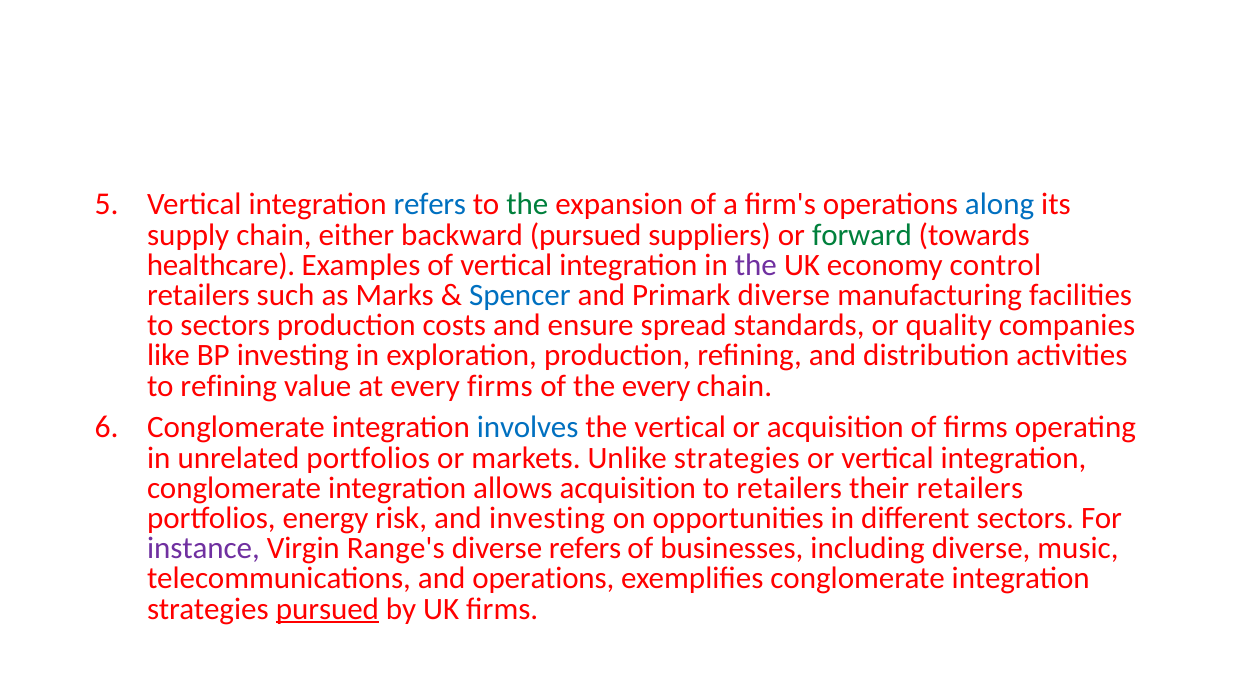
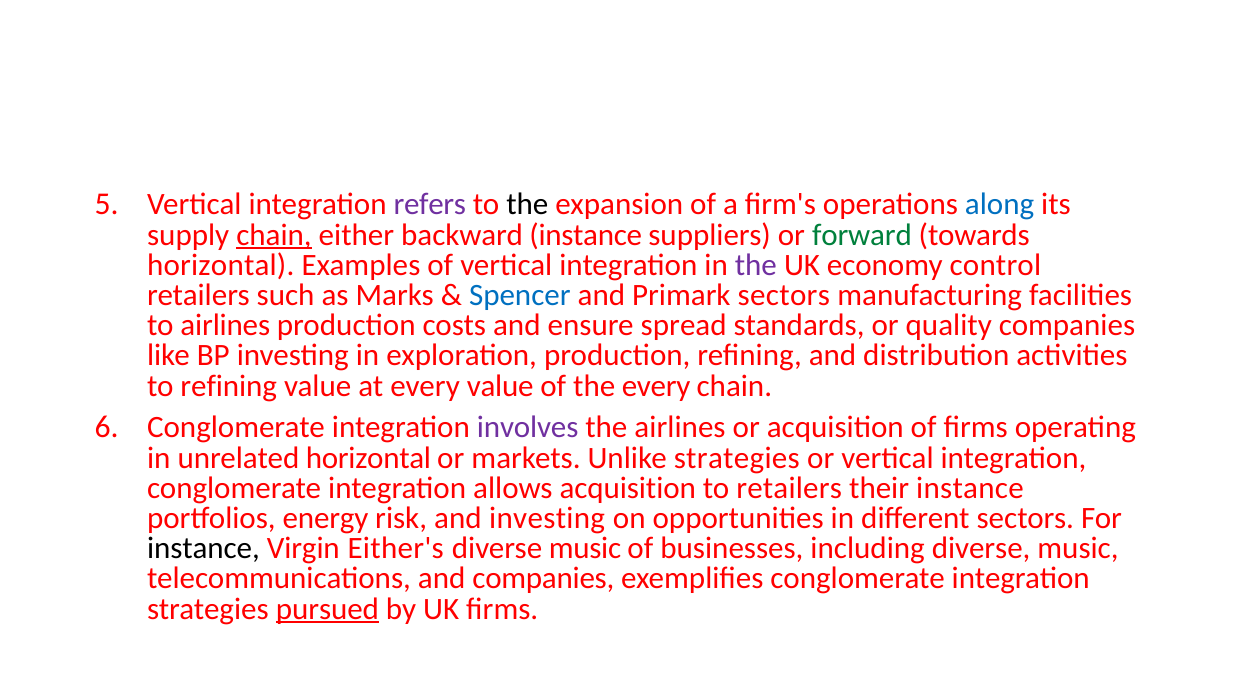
refers at (430, 205) colour: blue -> purple
the at (527, 205) colour: green -> black
chain at (274, 235) underline: none -> present
backward pursued: pursued -> instance
healthcare at (221, 265): healthcare -> horizontal
Primark diverse: diverse -> sectors
to sectors: sectors -> airlines
every firms: firms -> value
involves colour: blue -> purple
the vertical: vertical -> airlines
unrelated portfolios: portfolios -> horizontal
their retailers: retailers -> instance
instance at (203, 548) colour: purple -> black
Range's: Range's -> Either's
refers at (585, 548): refers -> music
and operations: operations -> companies
